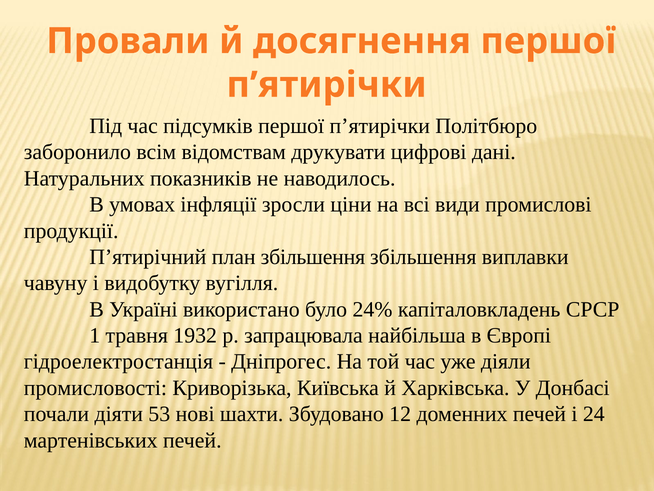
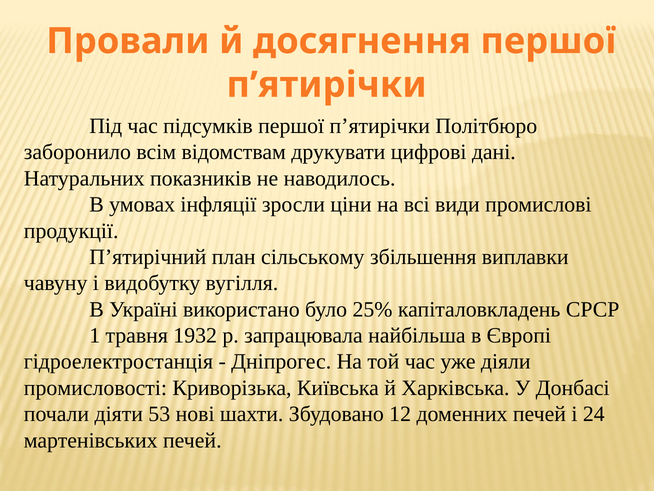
план збільшення: збільшення -> сільському
24%: 24% -> 25%
